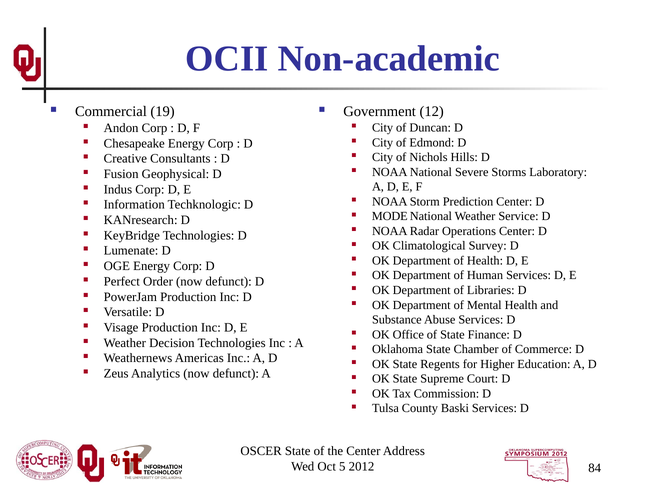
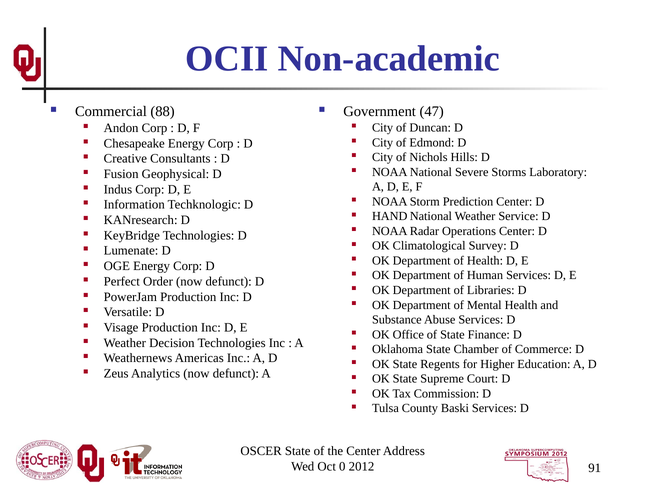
19: 19 -> 88
12: 12 -> 47
MODE: MODE -> HAND
5: 5 -> 0
84: 84 -> 91
